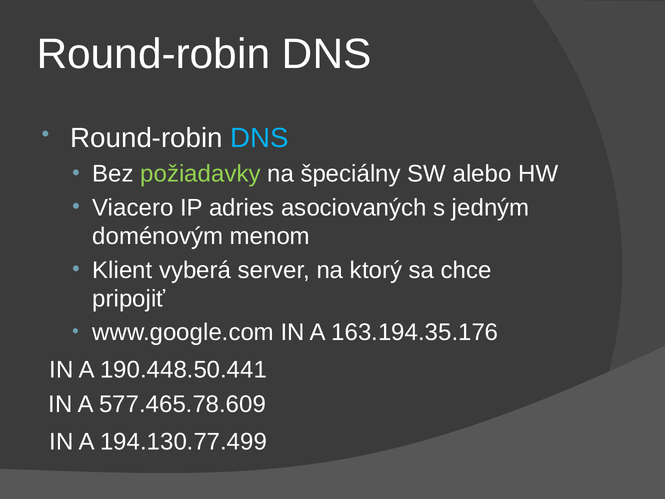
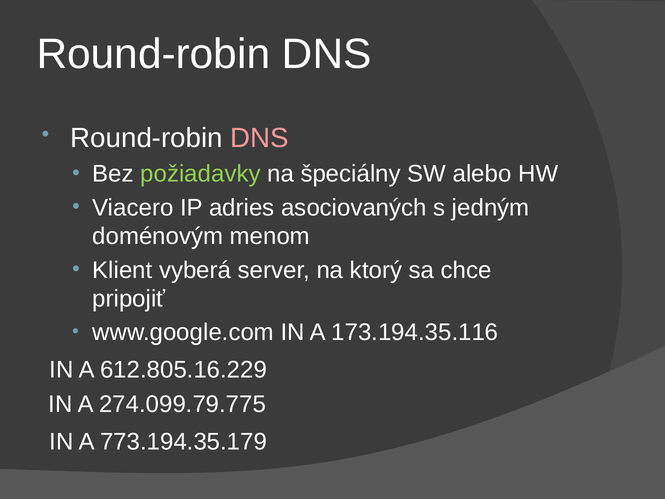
DNS at (260, 138) colour: light blue -> pink
163.194.35.176: 163.194.35.176 -> 173.194.35.116
190.448.50.441: 190.448.50.441 -> 612.805.16.229
577.465.78.609: 577.465.78.609 -> 274.099.79.775
194.130.77.499: 194.130.77.499 -> 773.194.35.179
